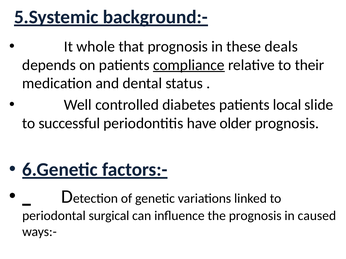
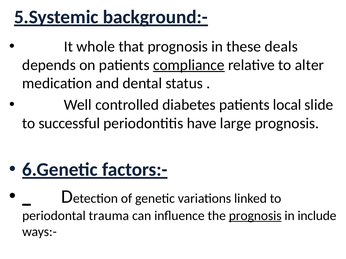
their: their -> alter
older: older -> large
surgical: surgical -> trauma
prognosis at (255, 216) underline: none -> present
caused: caused -> include
